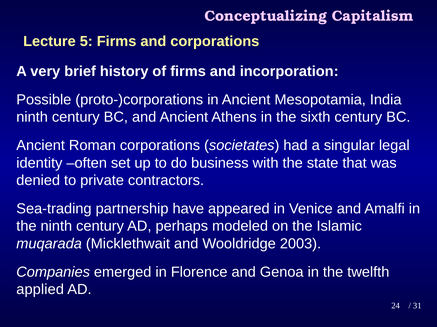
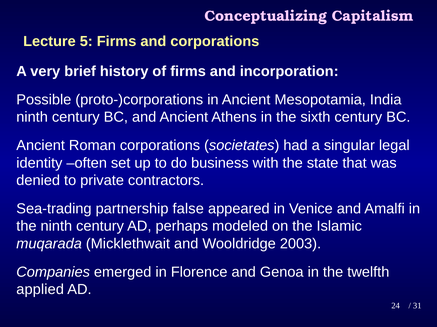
have: have -> false
